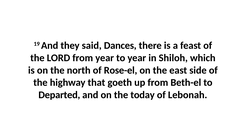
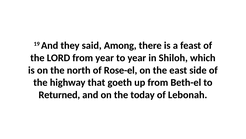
Dances: Dances -> Among
Departed: Departed -> Returned
